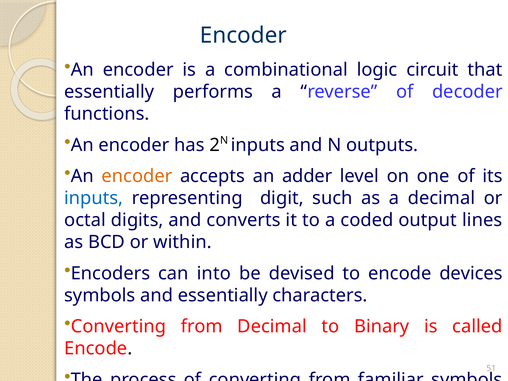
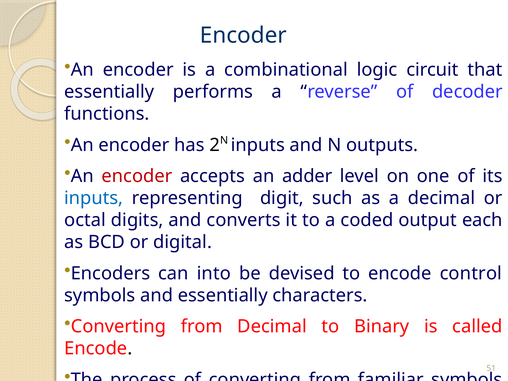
encoder at (137, 176) colour: orange -> red
lines: lines -> each
within: within -> digital
devices: devices -> control
